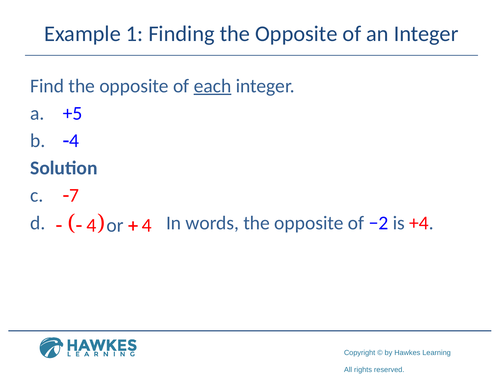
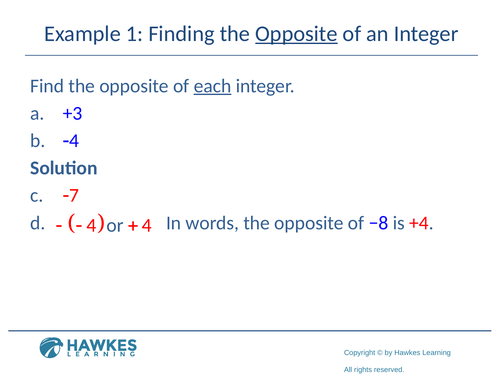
Opposite at (296, 34) underline: none -> present
+5: +5 -> +3
−2: −2 -> −8
